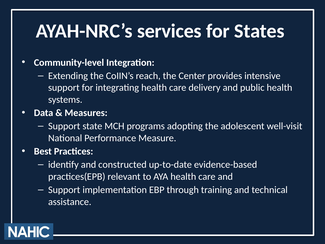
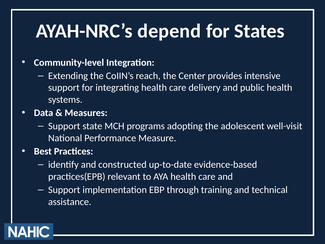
services: services -> depend
